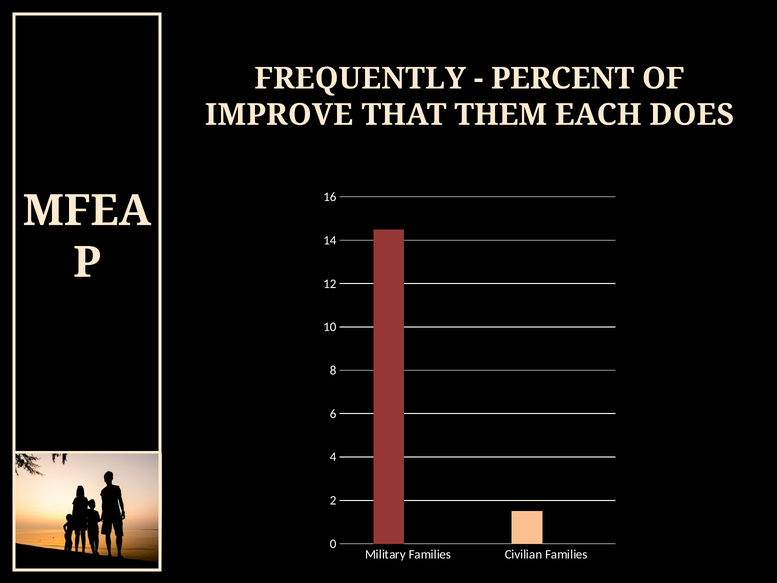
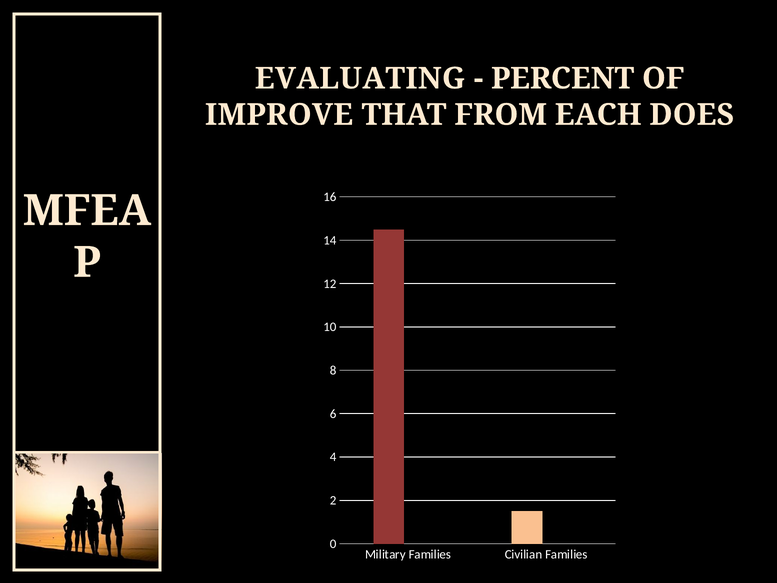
FREQUENTLY: FREQUENTLY -> EVALUATING
THEM: THEM -> FROM
